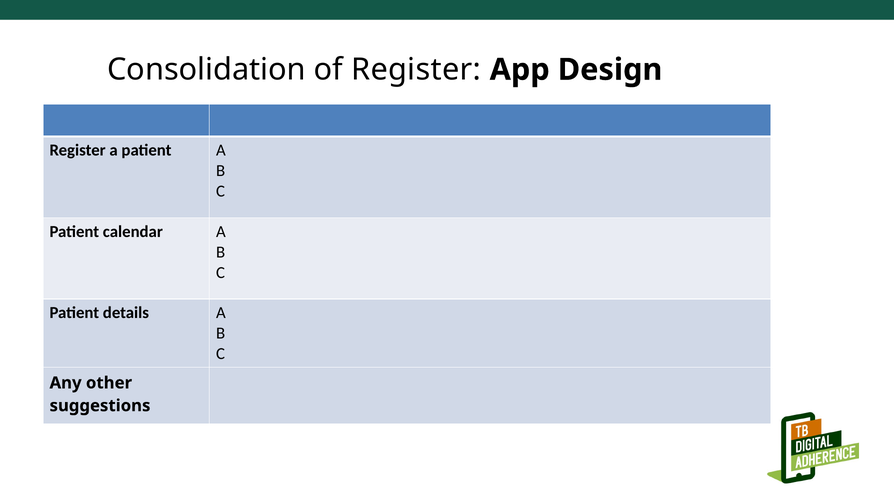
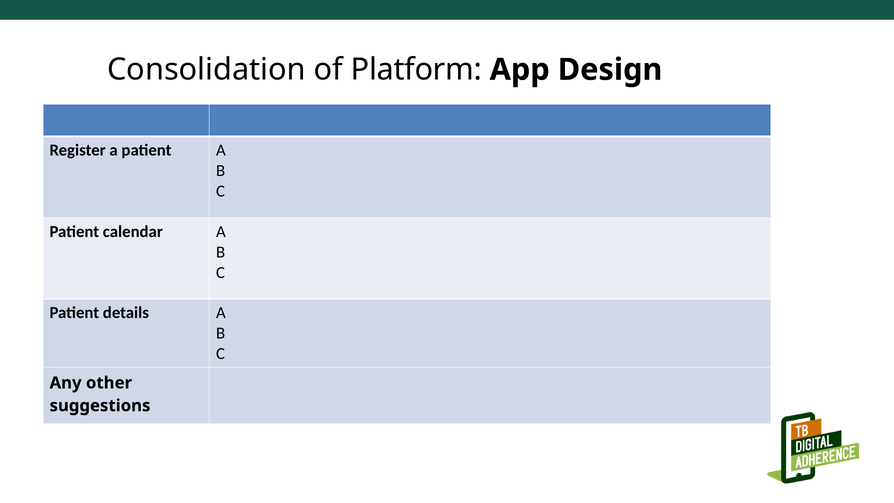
of Register: Register -> Platform
